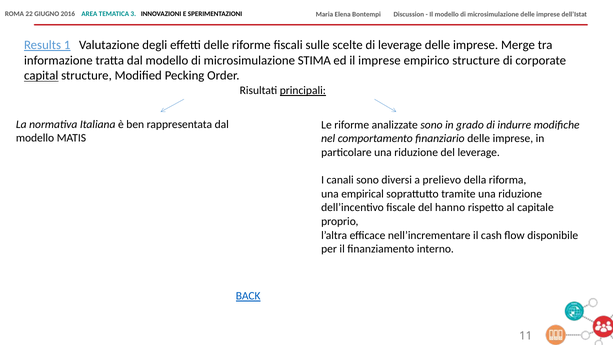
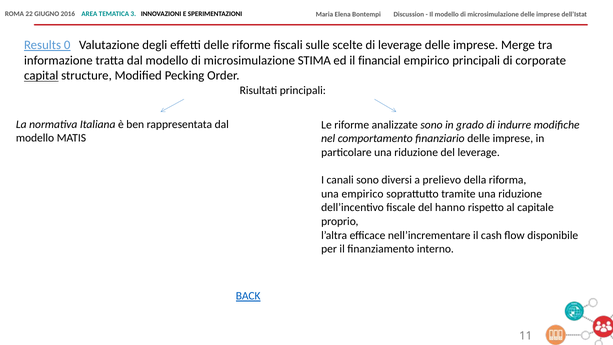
1: 1 -> 0
il imprese: imprese -> financial
empirico structure: structure -> principali
principali at (303, 91) underline: present -> none
una empirical: empirical -> empirico
